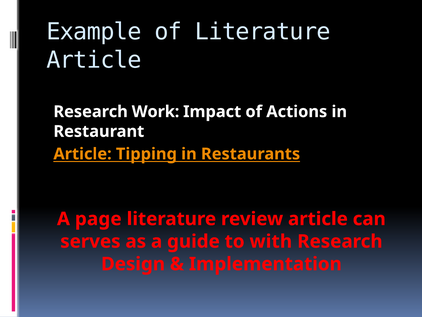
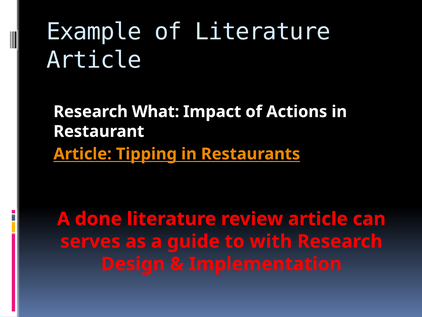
Work: Work -> What
page: page -> done
